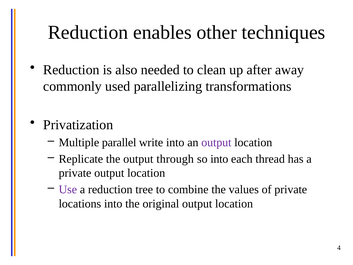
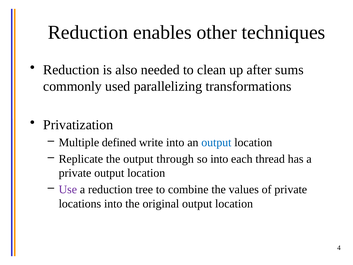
away: away -> sums
parallel: parallel -> defined
output at (216, 142) colour: purple -> blue
